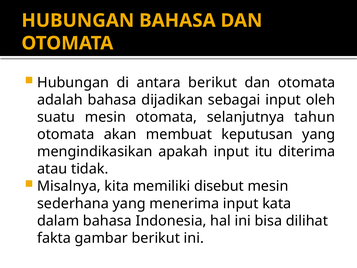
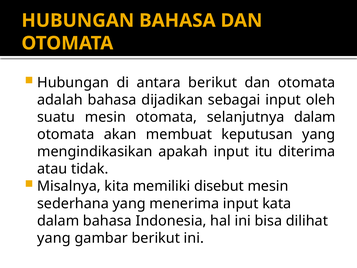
selanjutnya tahun: tahun -> dalam
fakta at (54, 238): fakta -> yang
